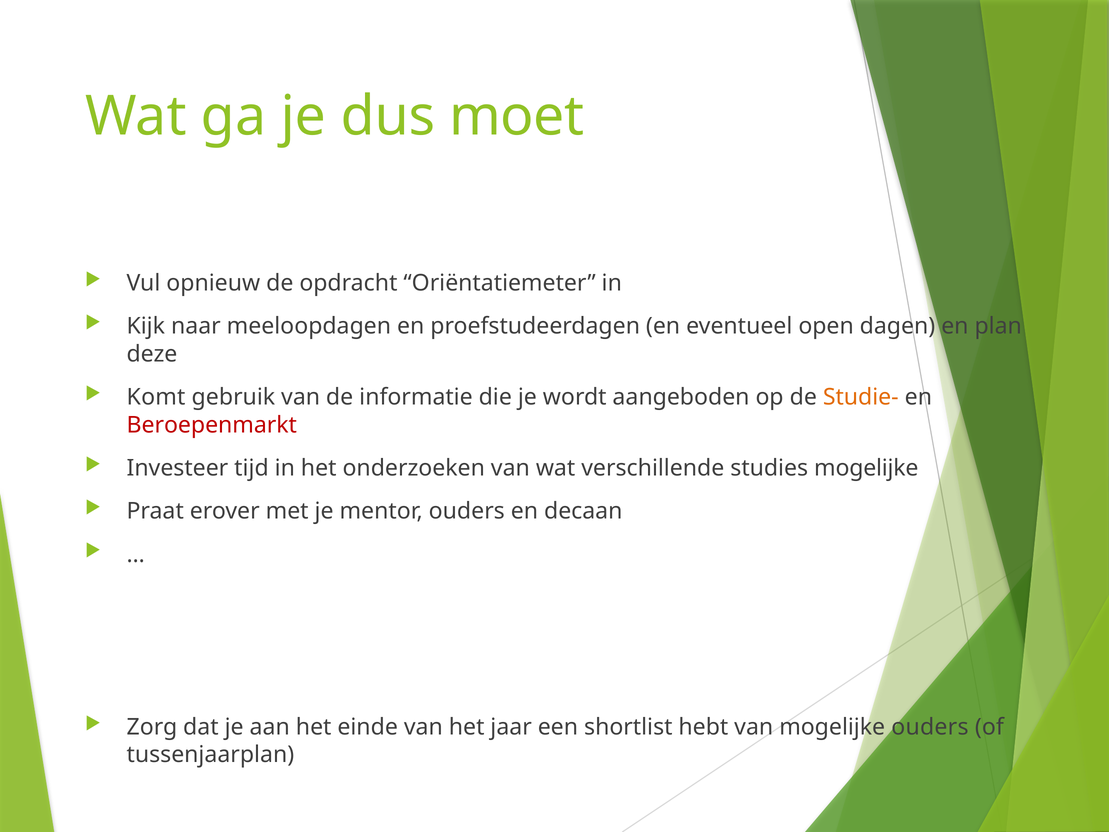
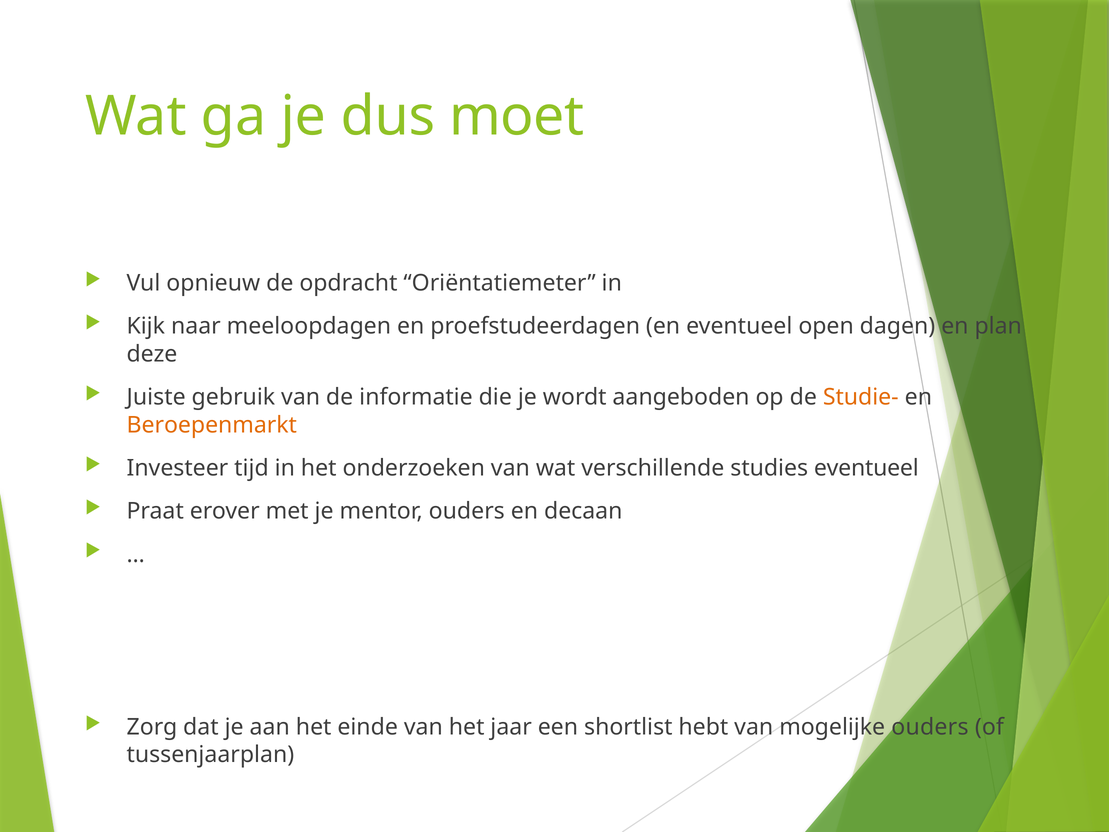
Komt: Komt -> Juiste
Beroepenmarkt colour: red -> orange
studies mogelijke: mogelijke -> eventueel
